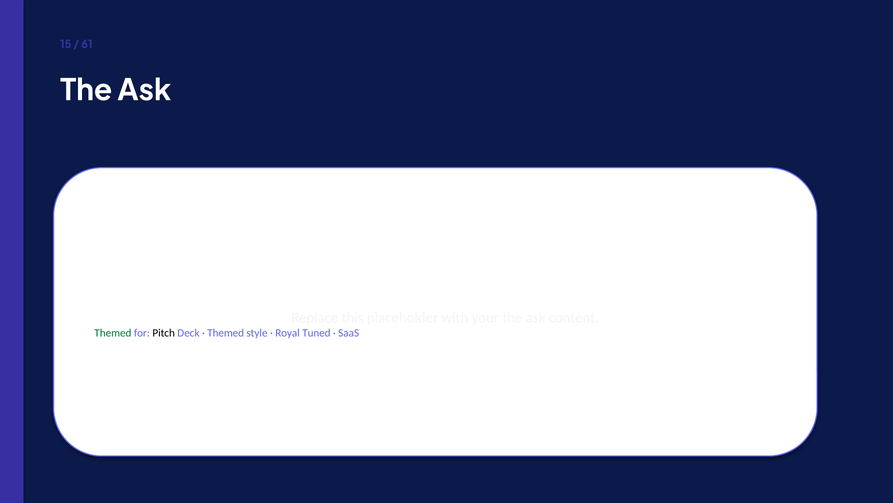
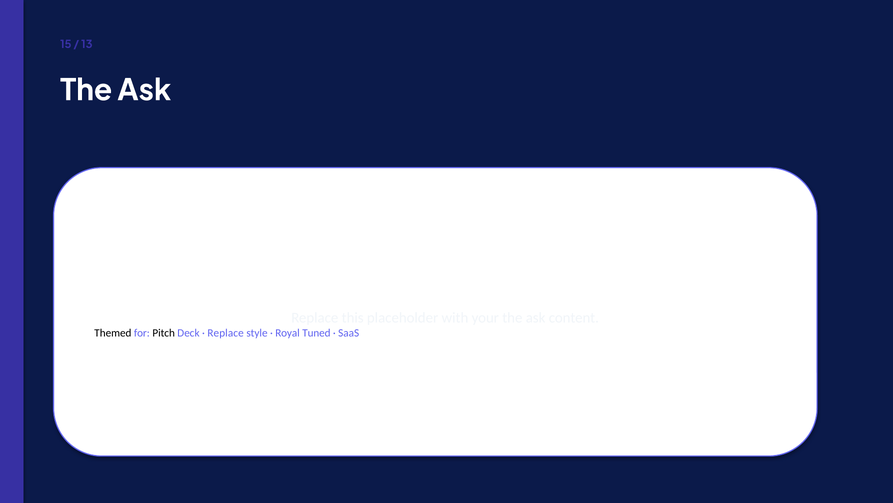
61: 61 -> 13
Themed at (113, 333) colour: green -> black
Themed at (226, 333): Themed -> Replace
